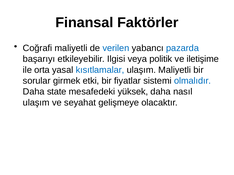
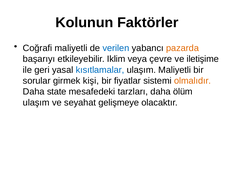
Finansal: Finansal -> Kolunun
pazarda colour: blue -> orange
Ilgisi: Ilgisi -> Iklim
politik: politik -> çevre
orta: orta -> geri
etki: etki -> kişi
olmalıdır colour: blue -> orange
yüksek: yüksek -> tarzları
nasıl: nasıl -> ölüm
